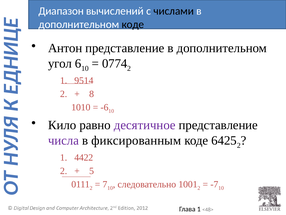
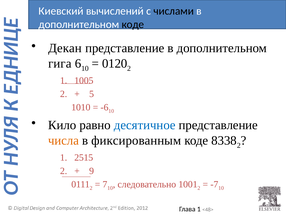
Диапазон: Диапазон -> Киевский
Антон: Антон -> Декан
угол: угол -> гига
0774: 0774 -> 0120
9514: 9514 -> 1005
8: 8 -> 5
десятичное colour: purple -> blue
числа colour: purple -> orange
6425: 6425 -> 8338
4422: 4422 -> 2515
5: 5 -> 9
